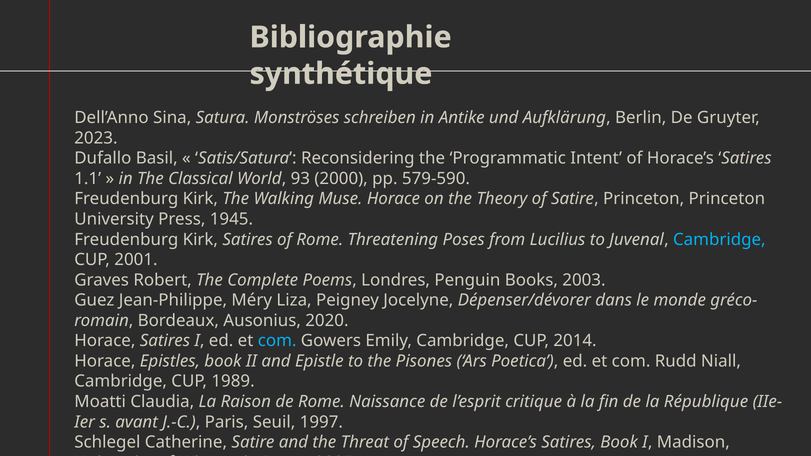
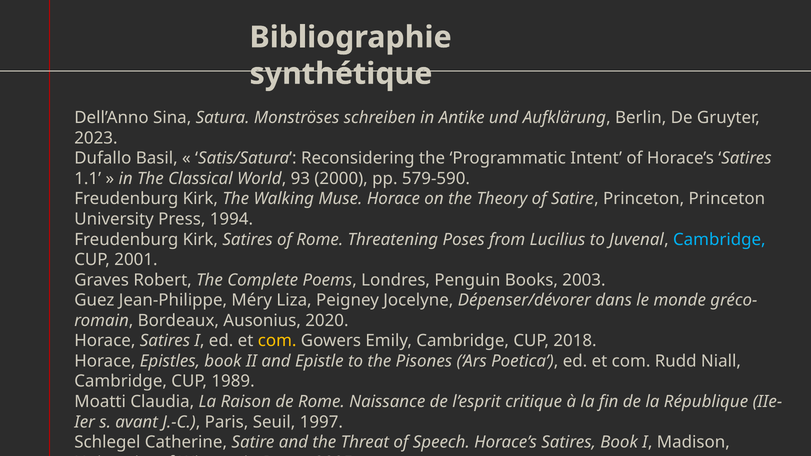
1945: 1945 -> 1994
com at (277, 341) colour: light blue -> yellow
2014: 2014 -> 2018
